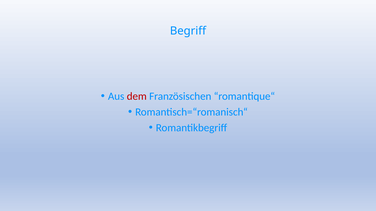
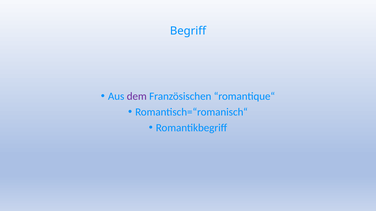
dem colour: red -> purple
